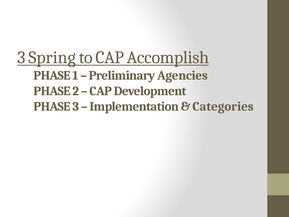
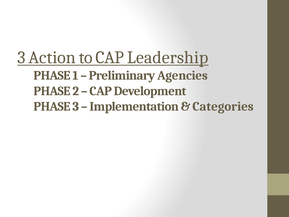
Spring: Spring -> Action
Accomplish: Accomplish -> Leadership
